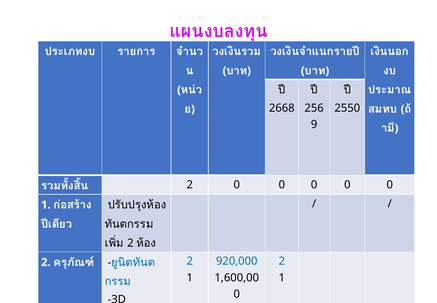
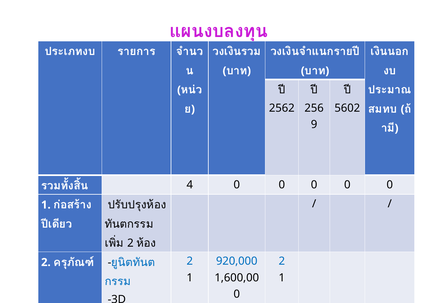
2668: 2668 -> 2562
2550: 2550 -> 5602
2 at (190, 184): 2 -> 4
